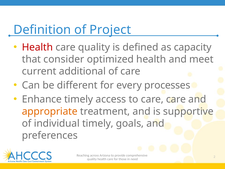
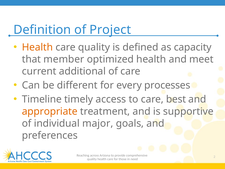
Health at (37, 47) colour: red -> orange
consider: consider -> member
Enhance: Enhance -> Timeline
care care: care -> best
individual timely: timely -> major
